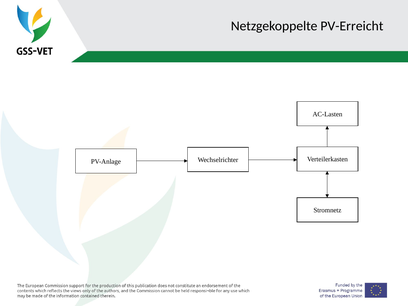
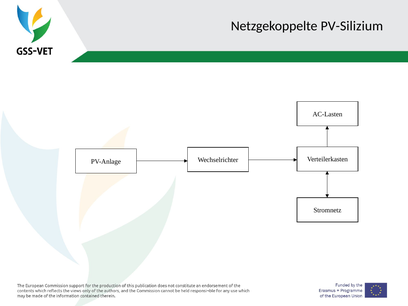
PV-Erreicht: PV-Erreicht -> PV-Silizium
